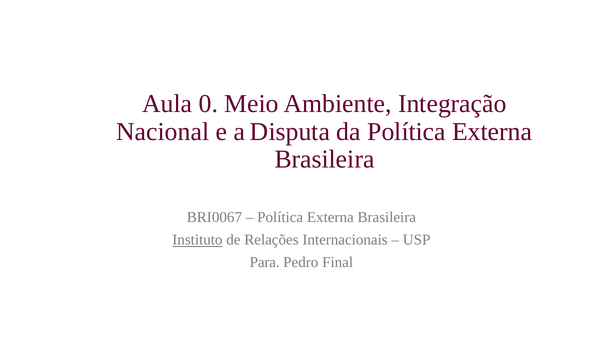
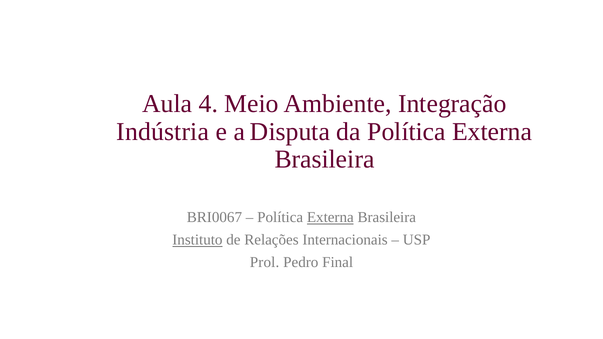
0: 0 -> 4
Nacional: Nacional -> Indústria
Externa at (330, 217) underline: none -> present
Para: Para -> Prol
